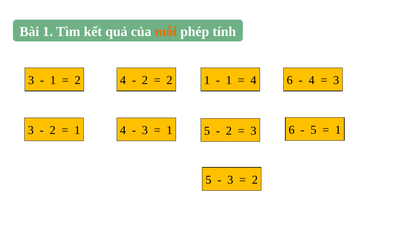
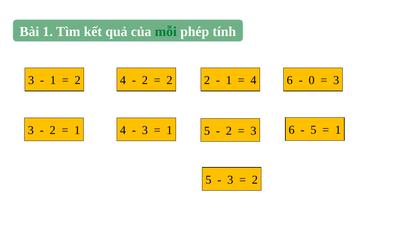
mỗi colour: orange -> green
2 1: 1 -> 2
4 at (312, 80): 4 -> 0
